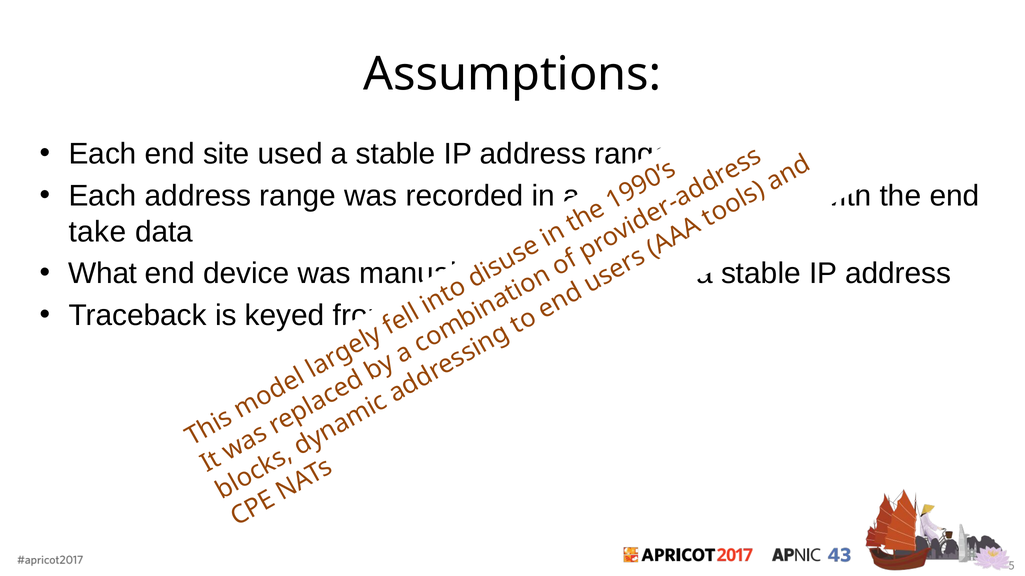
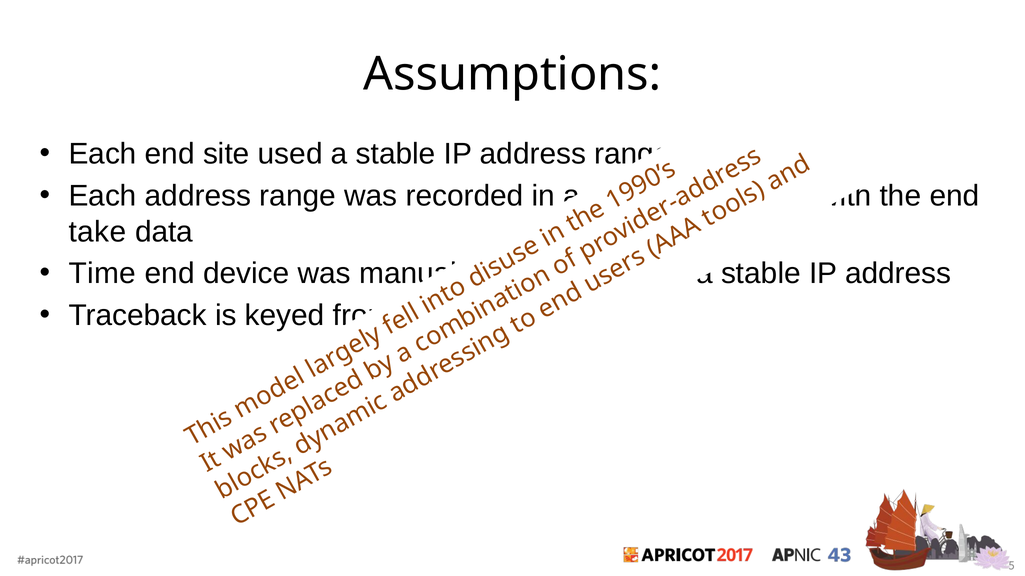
What: What -> Time
